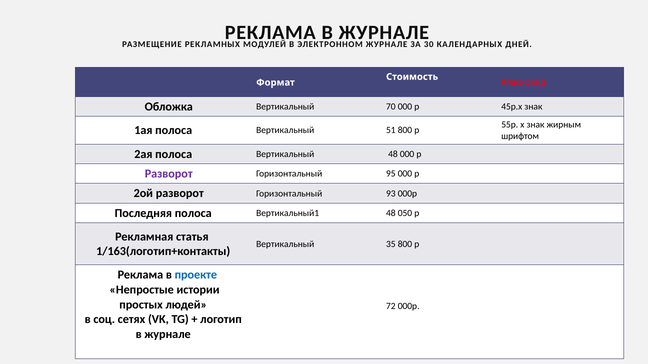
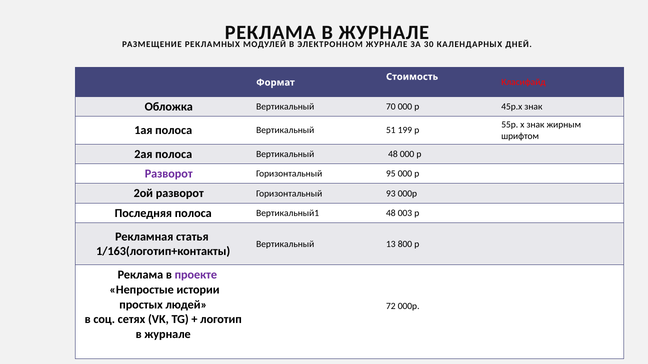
51 800: 800 -> 199
050: 050 -> 003
35: 35 -> 13
проекте colour: blue -> purple
